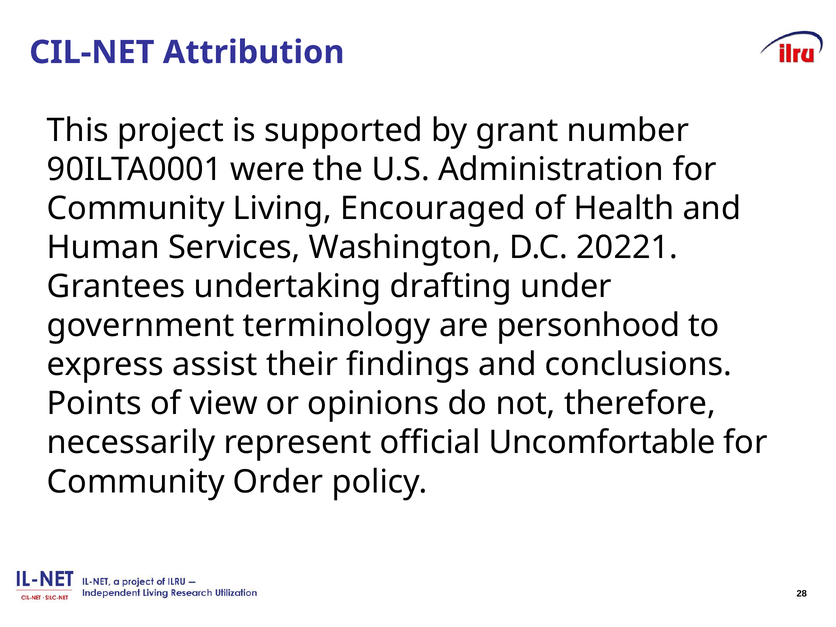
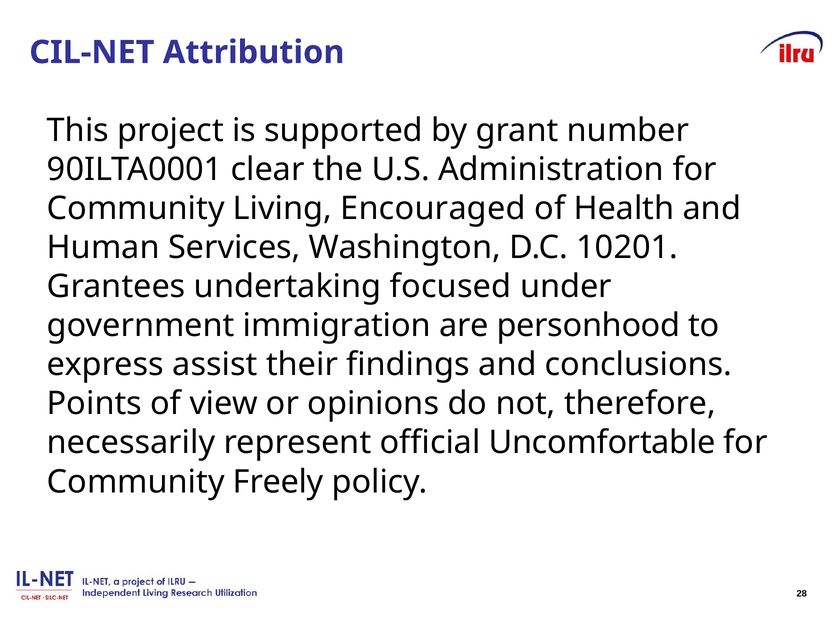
were: were -> clear
20221: 20221 -> 10201
drafting: drafting -> focused
terminology: terminology -> immigration
Order: Order -> Freely
